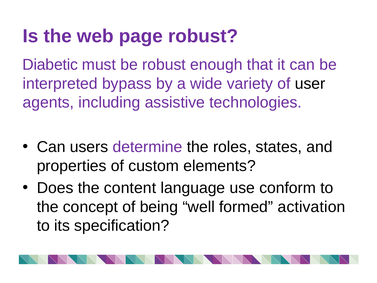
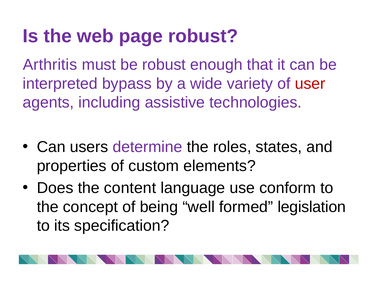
Diabetic: Diabetic -> Arthritis
user colour: black -> red
activation: activation -> legislation
